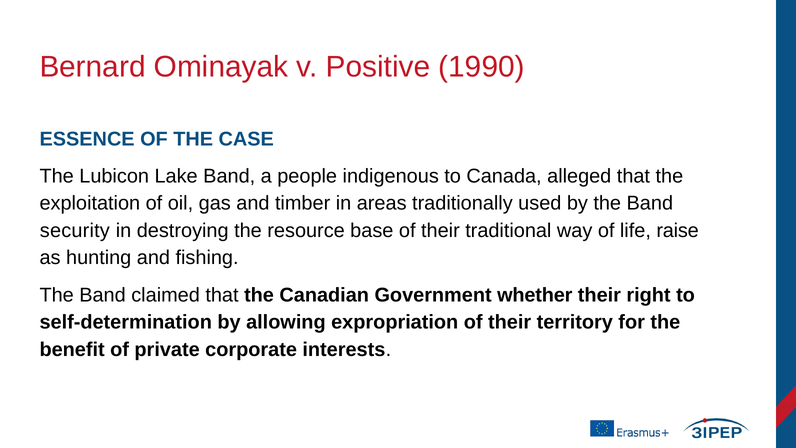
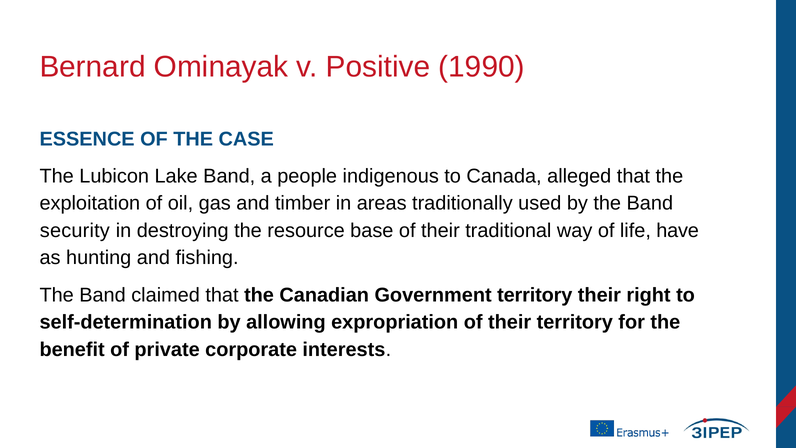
raise: raise -> have
Government whether: whether -> territory
